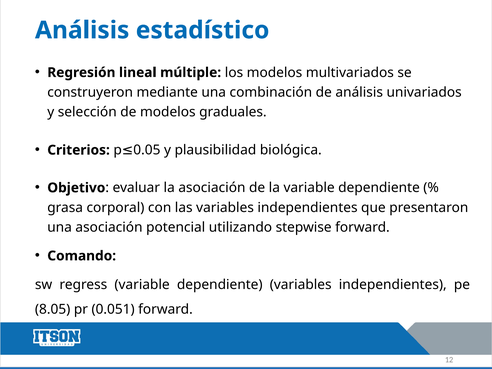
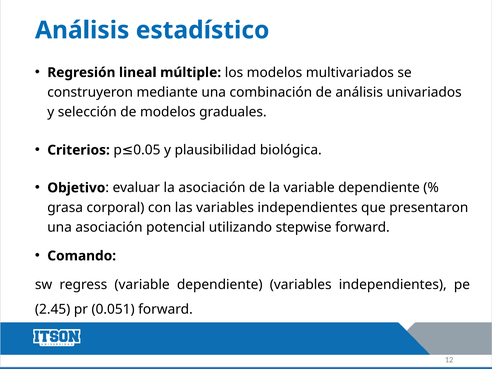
8.05: 8.05 -> 2.45
